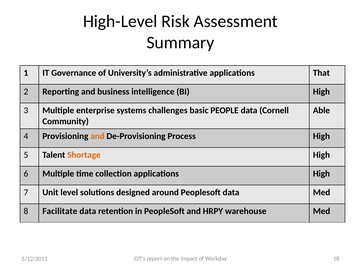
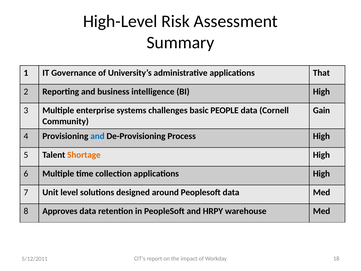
Able: Able -> Gain
and at (97, 136) colour: orange -> blue
Facilitate: Facilitate -> Approves
